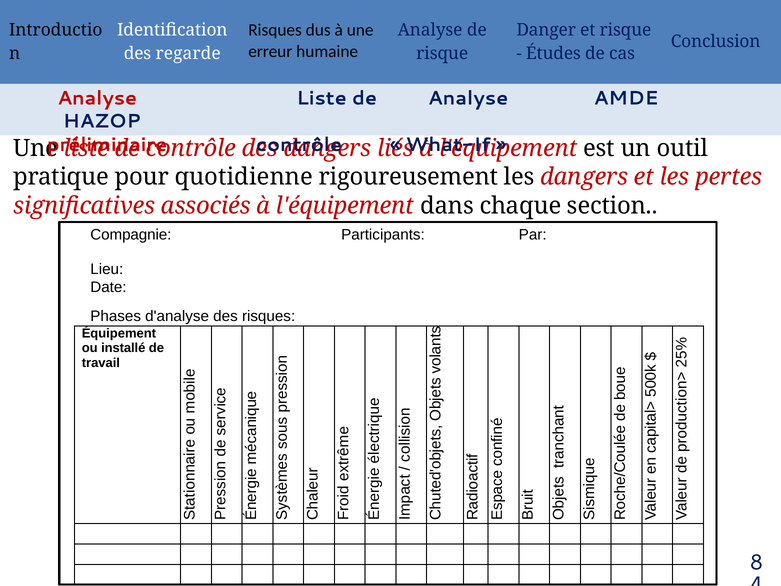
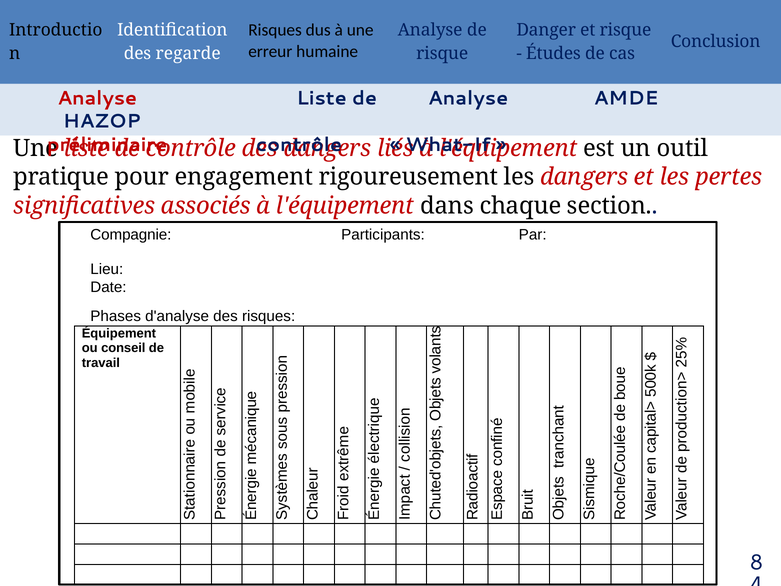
quotidienne: quotidienne -> engagement
installé: installé -> conseil
